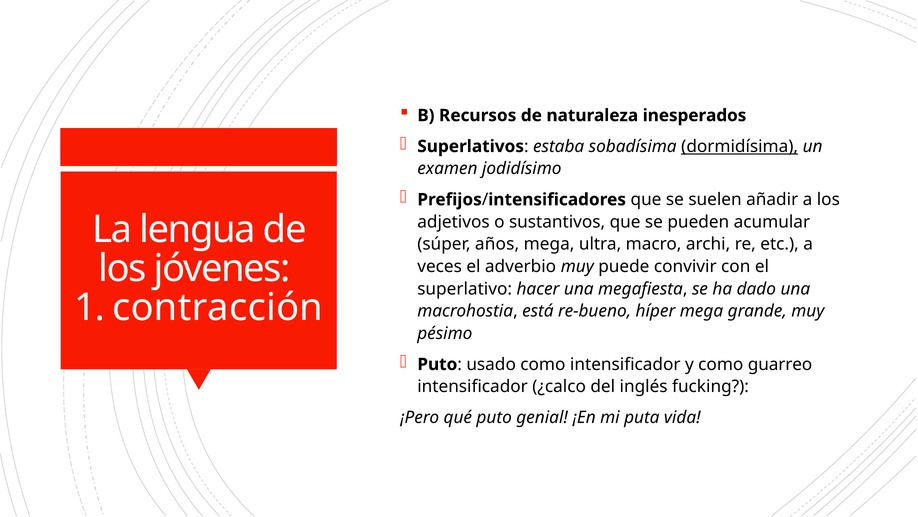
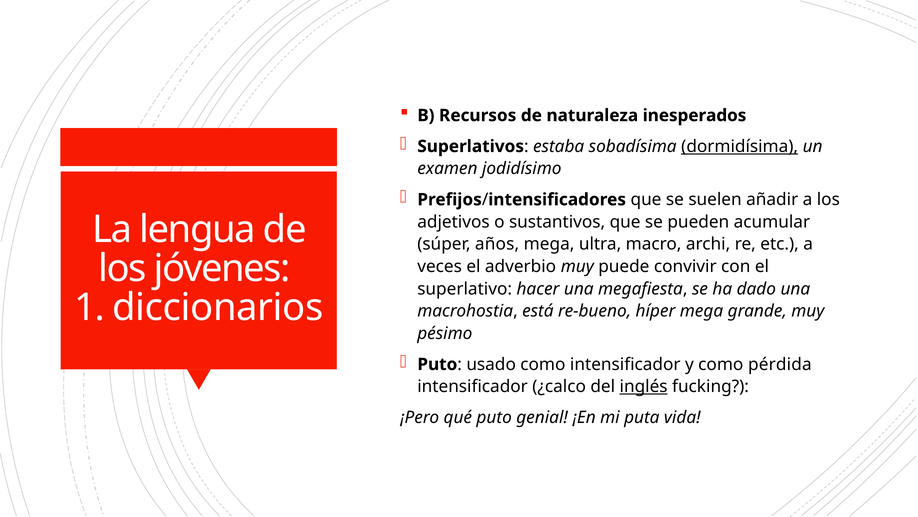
contracción: contracción -> diccionarios
guarreo: guarreo -> pérdida
inglés underline: none -> present
